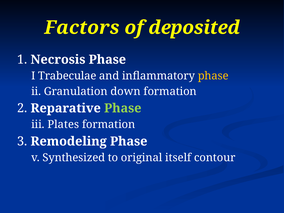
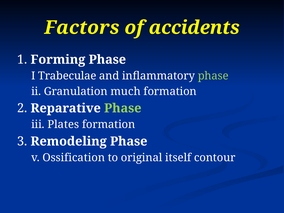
deposited: deposited -> accidents
Necrosis: Necrosis -> Forming
phase at (213, 76) colour: yellow -> light green
down: down -> much
Synthesized: Synthesized -> Ossification
